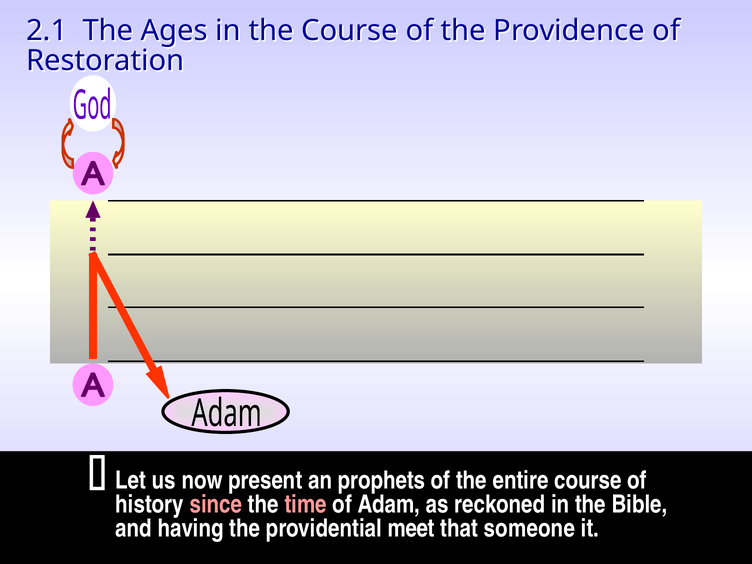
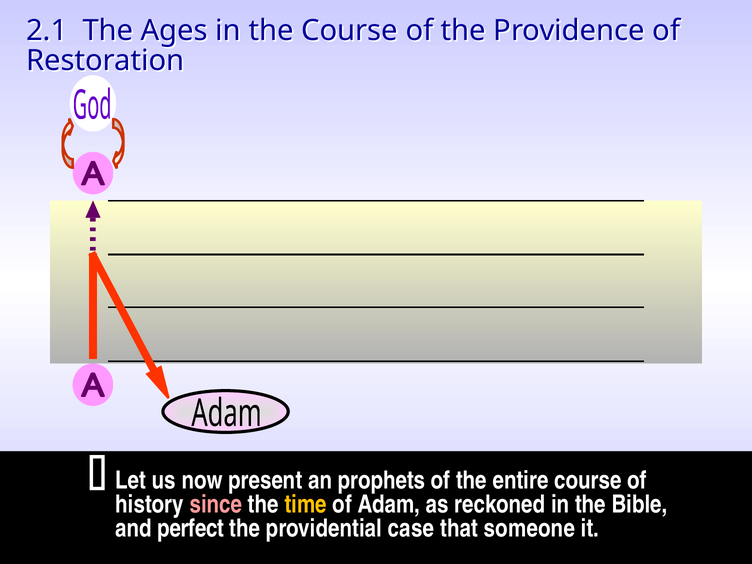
time colour: pink -> yellow
having: having -> perfect
meet: meet -> case
